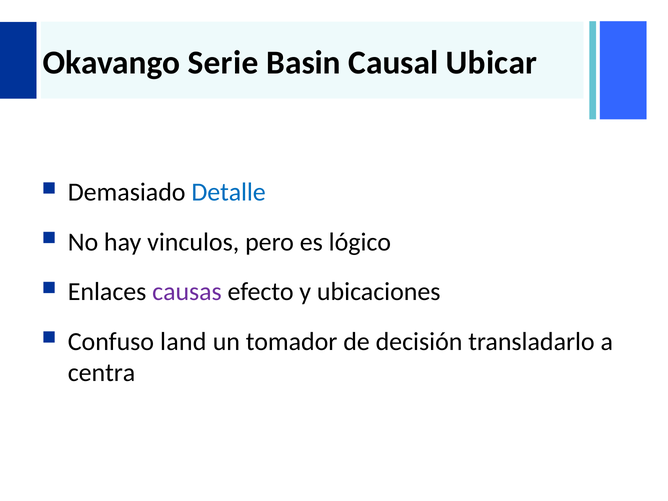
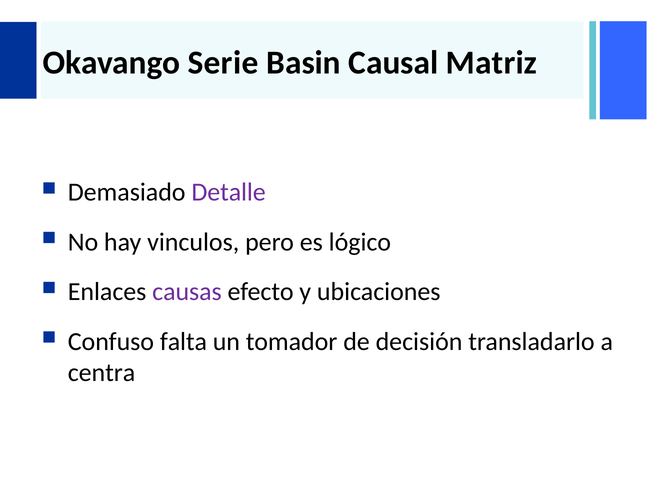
Ubicar: Ubicar -> Matriz
Detalle colour: blue -> purple
land: land -> falta
